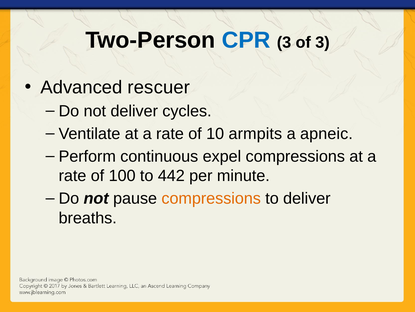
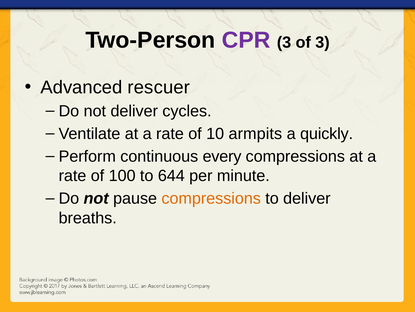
CPR colour: blue -> purple
apneic: apneic -> quickly
expel: expel -> every
442: 442 -> 644
